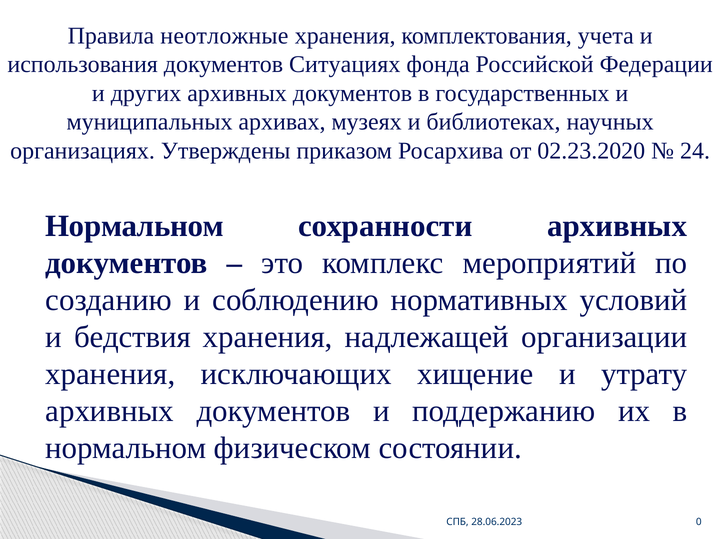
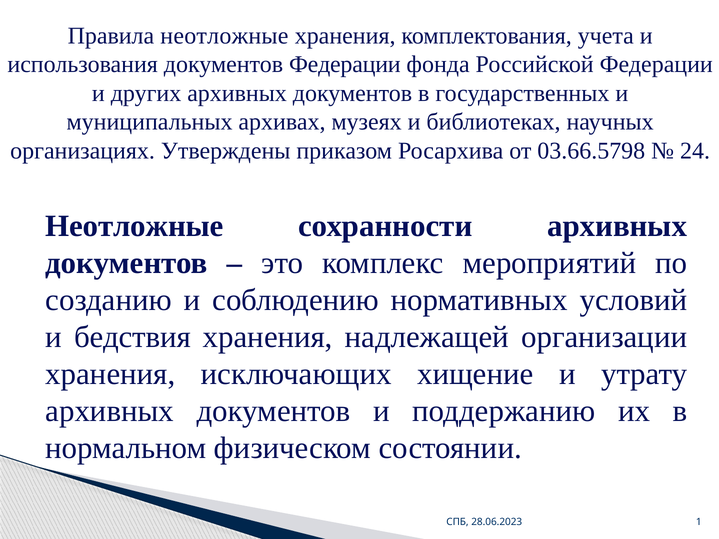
документов Ситуациях: Ситуациях -> Федерации
02.23.2020: 02.23.2020 -> 03.66.5798
Нормальном at (135, 226): Нормальном -> Неотложные
0: 0 -> 1
